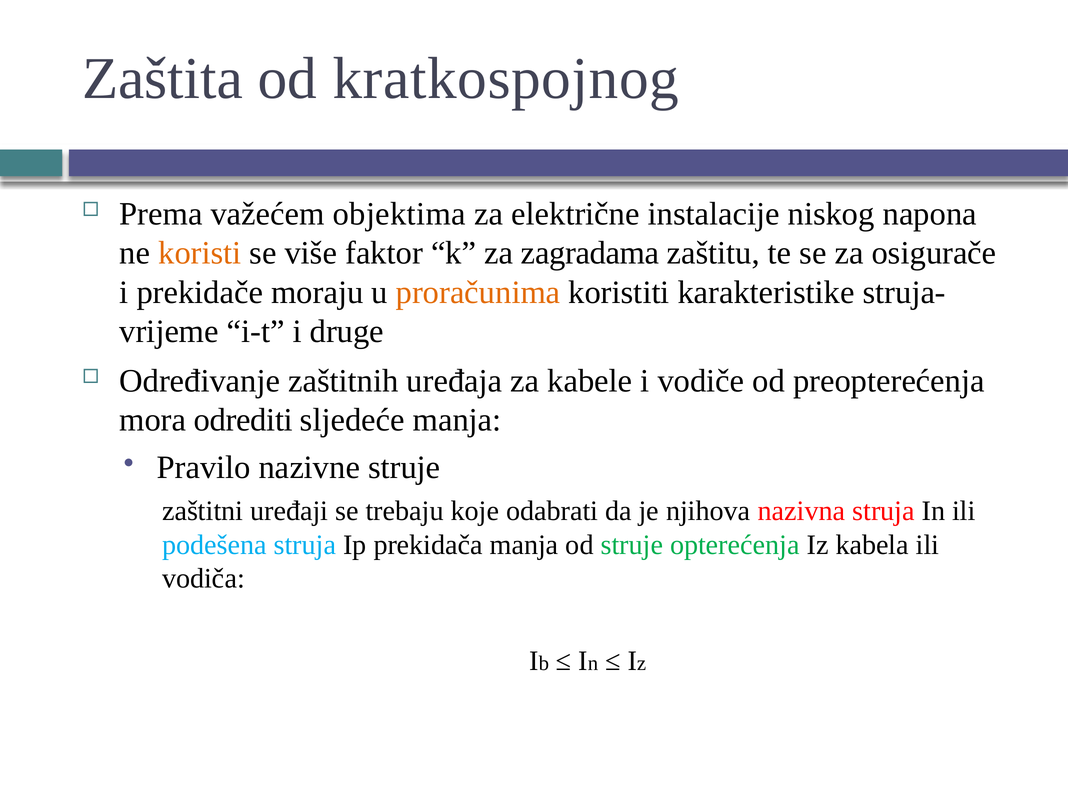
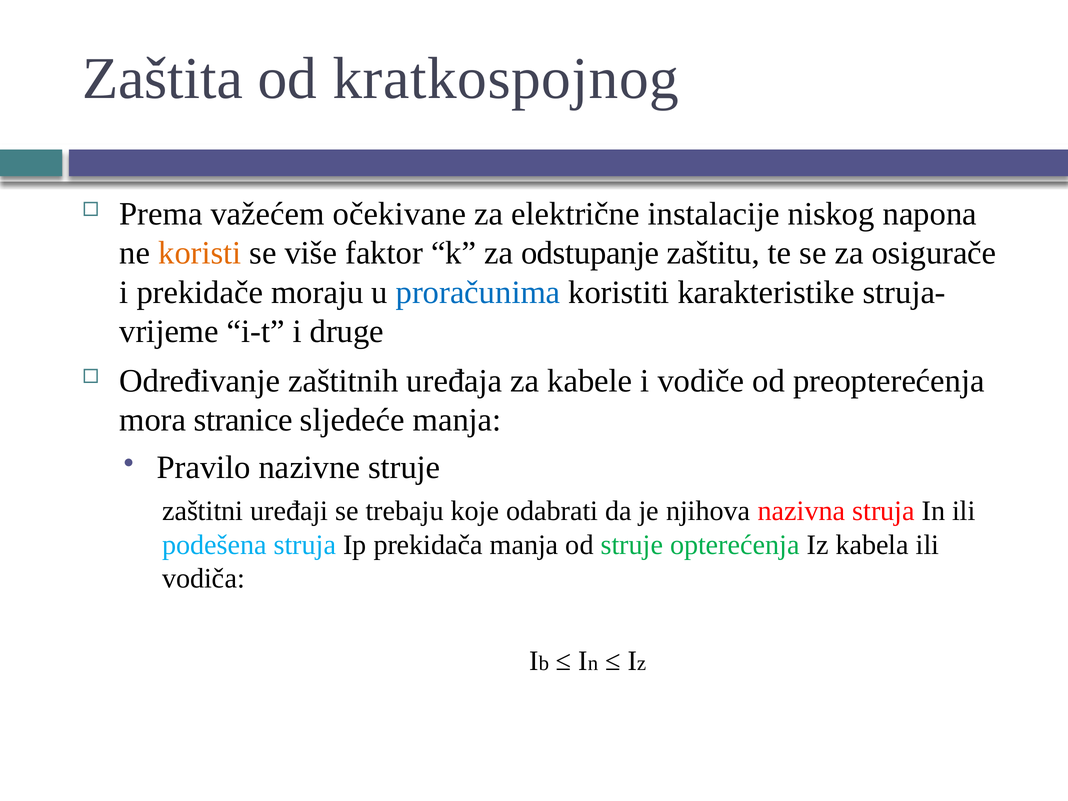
objektima: objektima -> očekivane
zagradama: zagradama -> odstupanje
proračunima colour: orange -> blue
odrediti: odrediti -> stranice
